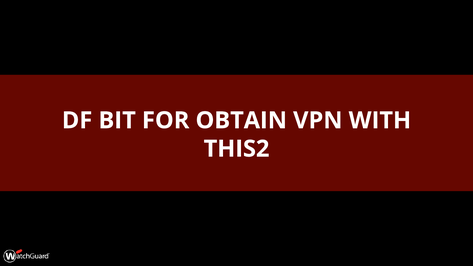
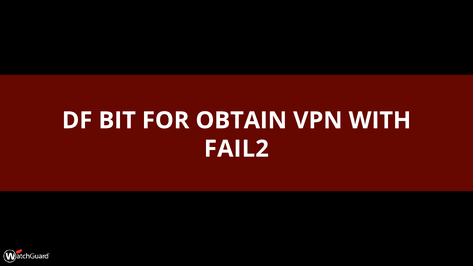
THIS2: THIS2 -> FAIL2
